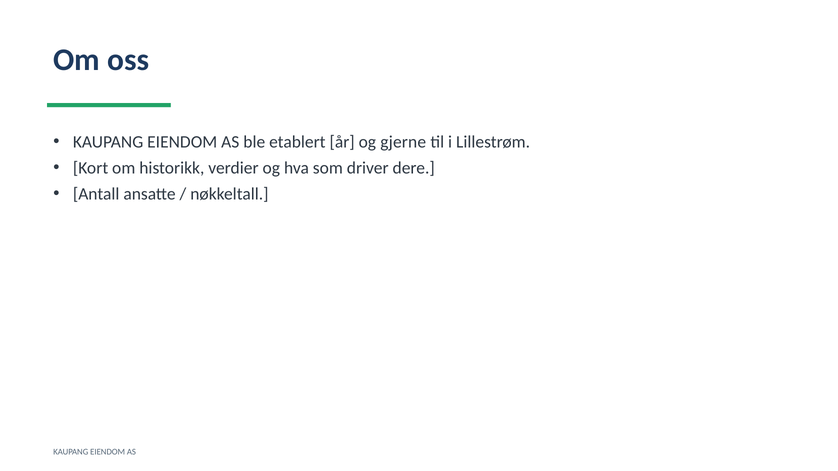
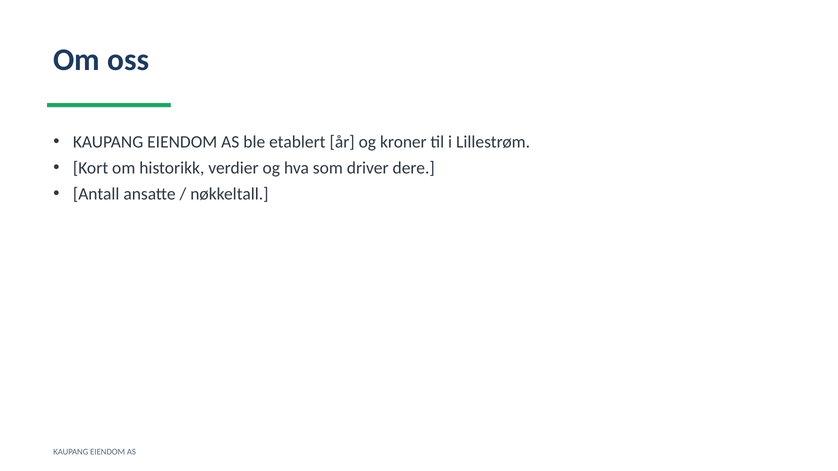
gjerne: gjerne -> kroner
